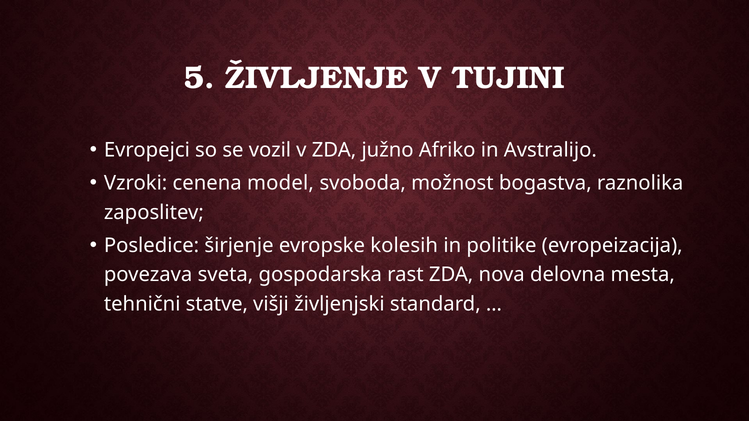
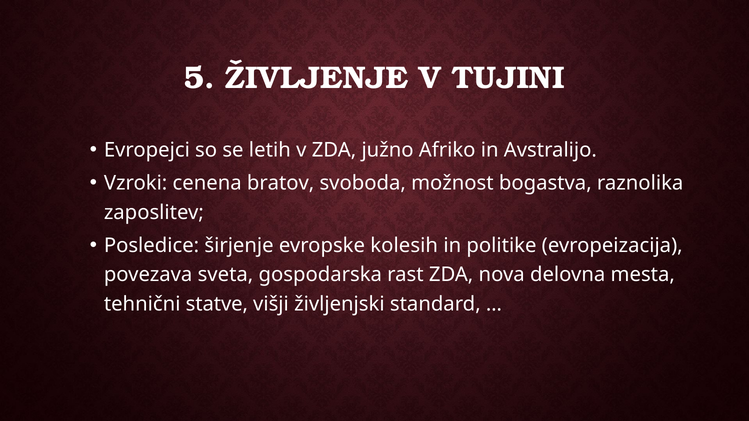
vozil: vozil -> letih
model: model -> bratov
